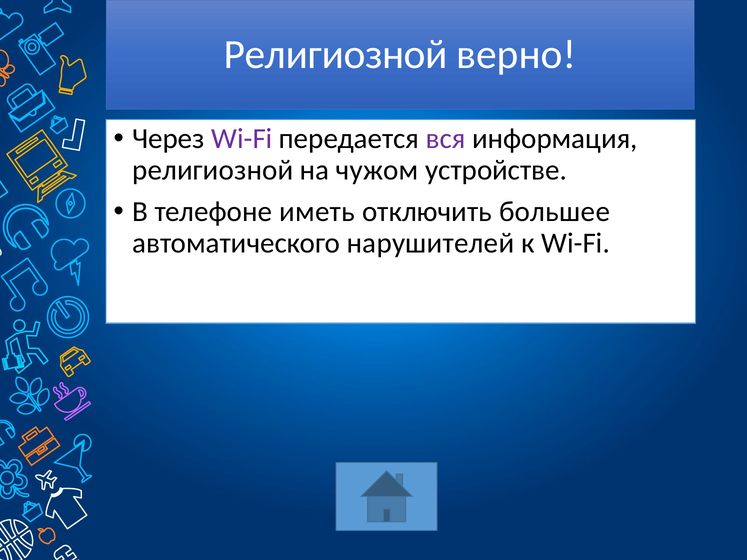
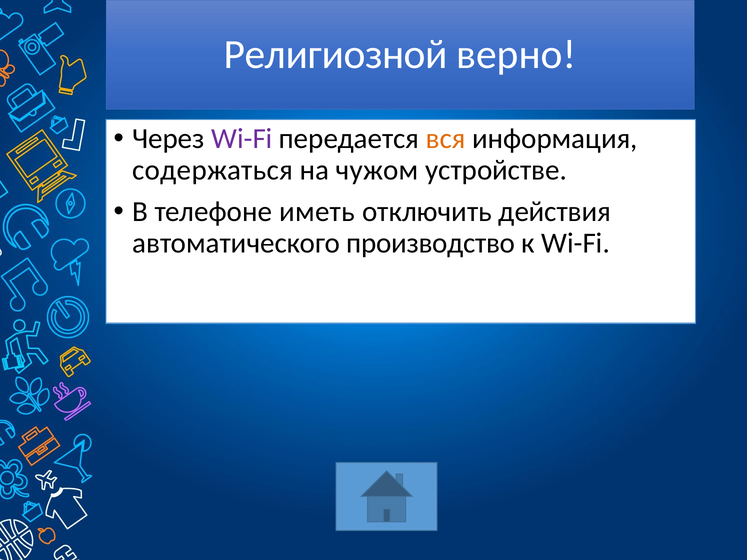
вся colour: purple -> orange
религиозной at (213, 170): религиозной -> содержаться
большее: большее -> действия
нарушителей: нарушителей -> производство
